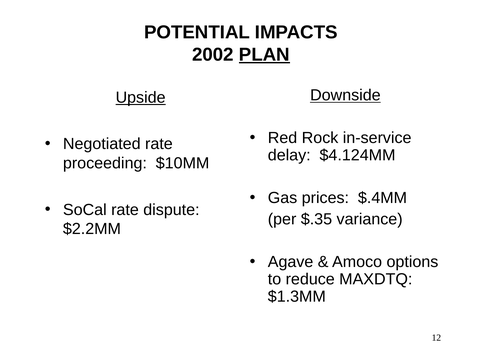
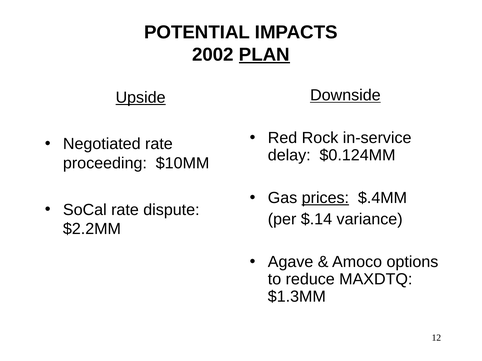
$4.124MM: $4.124MM -> $0.124MM
prices underline: none -> present
$.35: $.35 -> $.14
